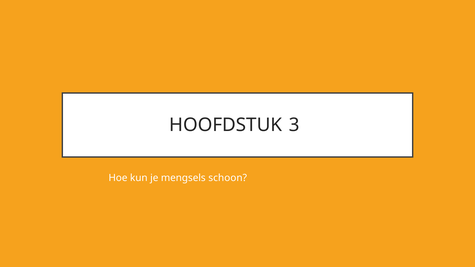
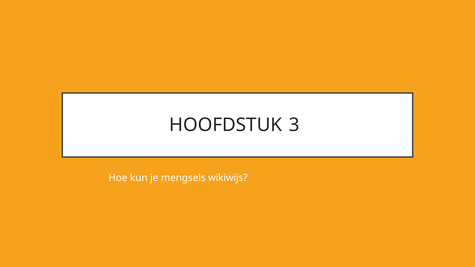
schoon: schoon -> wikiwijs
